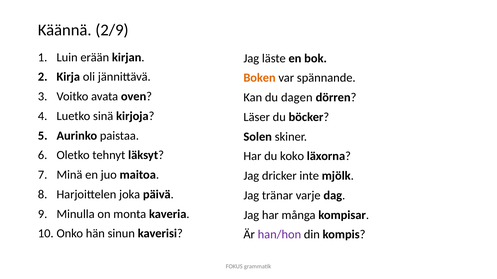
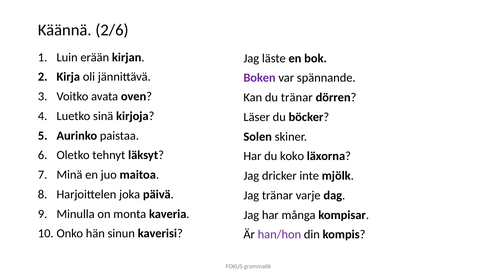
2/9: 2/9 -> 2/6
Boken colour: orange -> purple
du dagen: dagen -> tränar
